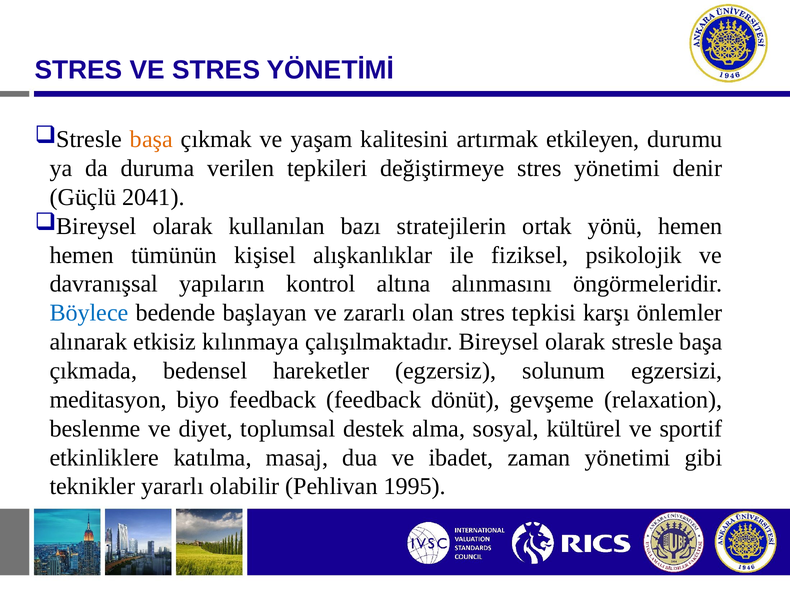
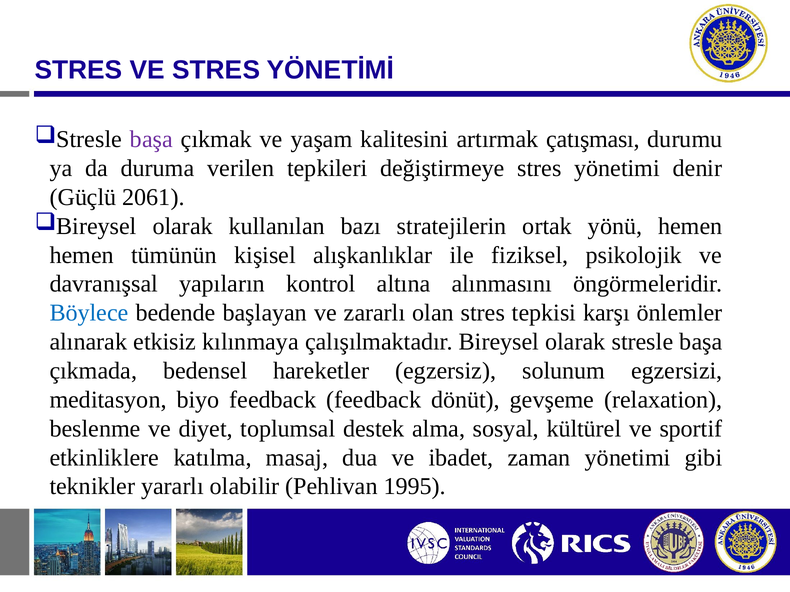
başa at (151, 139) colour: orange -> purple
etkileyen: etkileyen -> çatışması
2041: 2041 -> 2061
